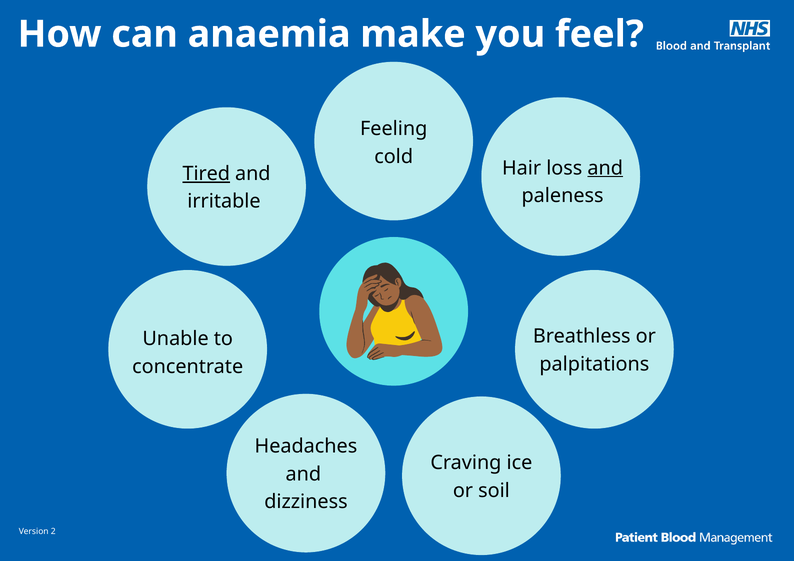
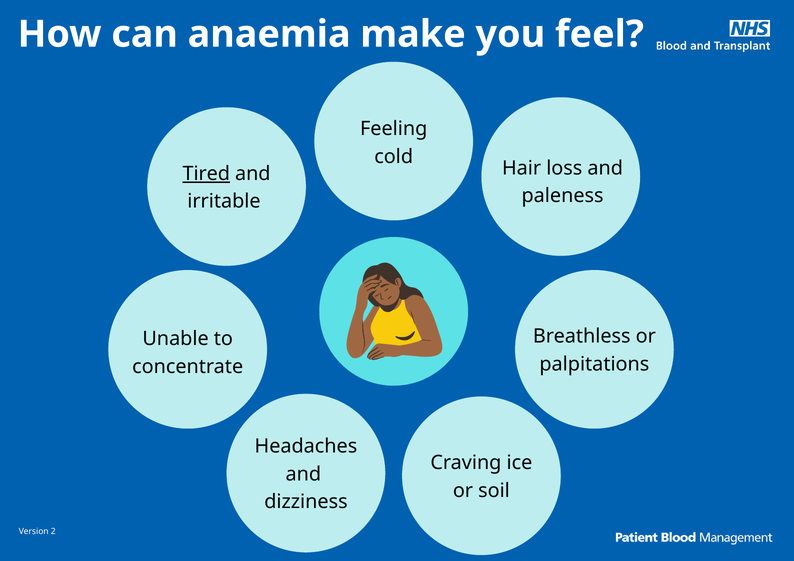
and at (605, 168) underline: present -> none
